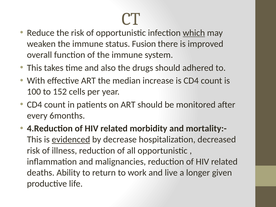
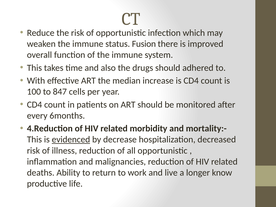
which underline: present -> none
152: 152 -> 847
given: given -> know
